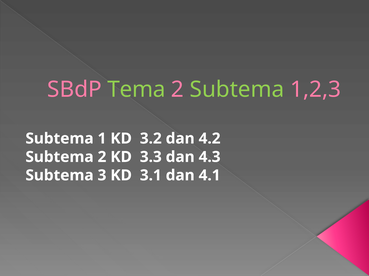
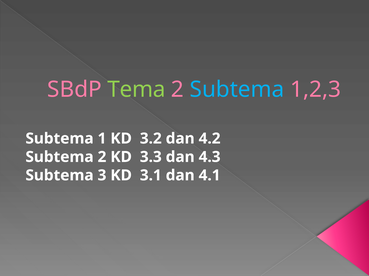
Subtema at (237, 90) colour: light green -> light blue
